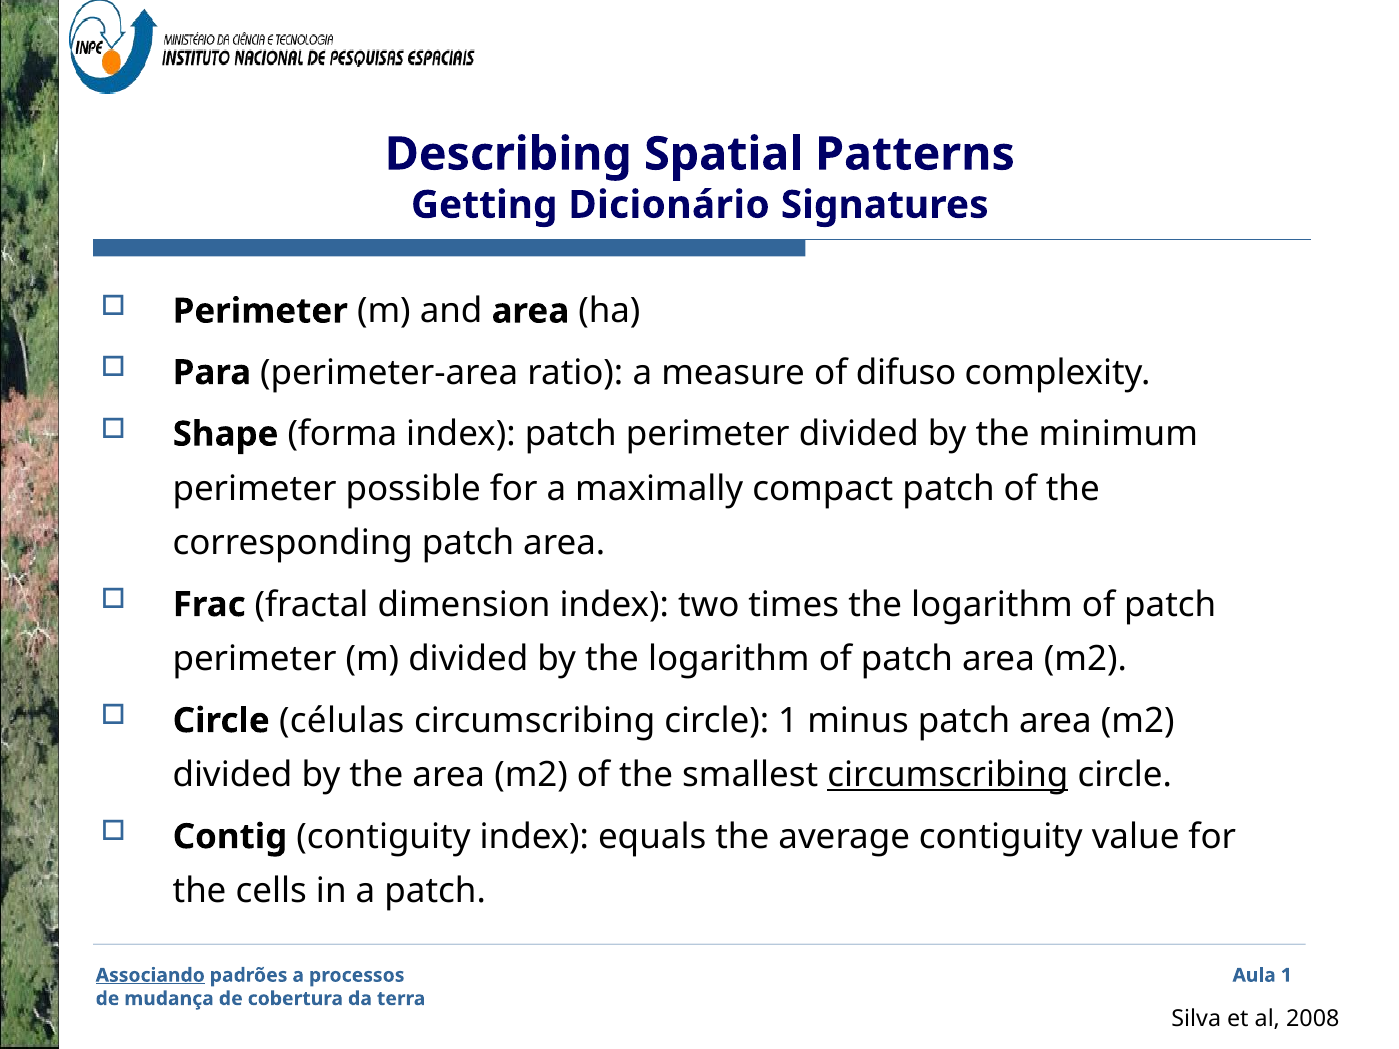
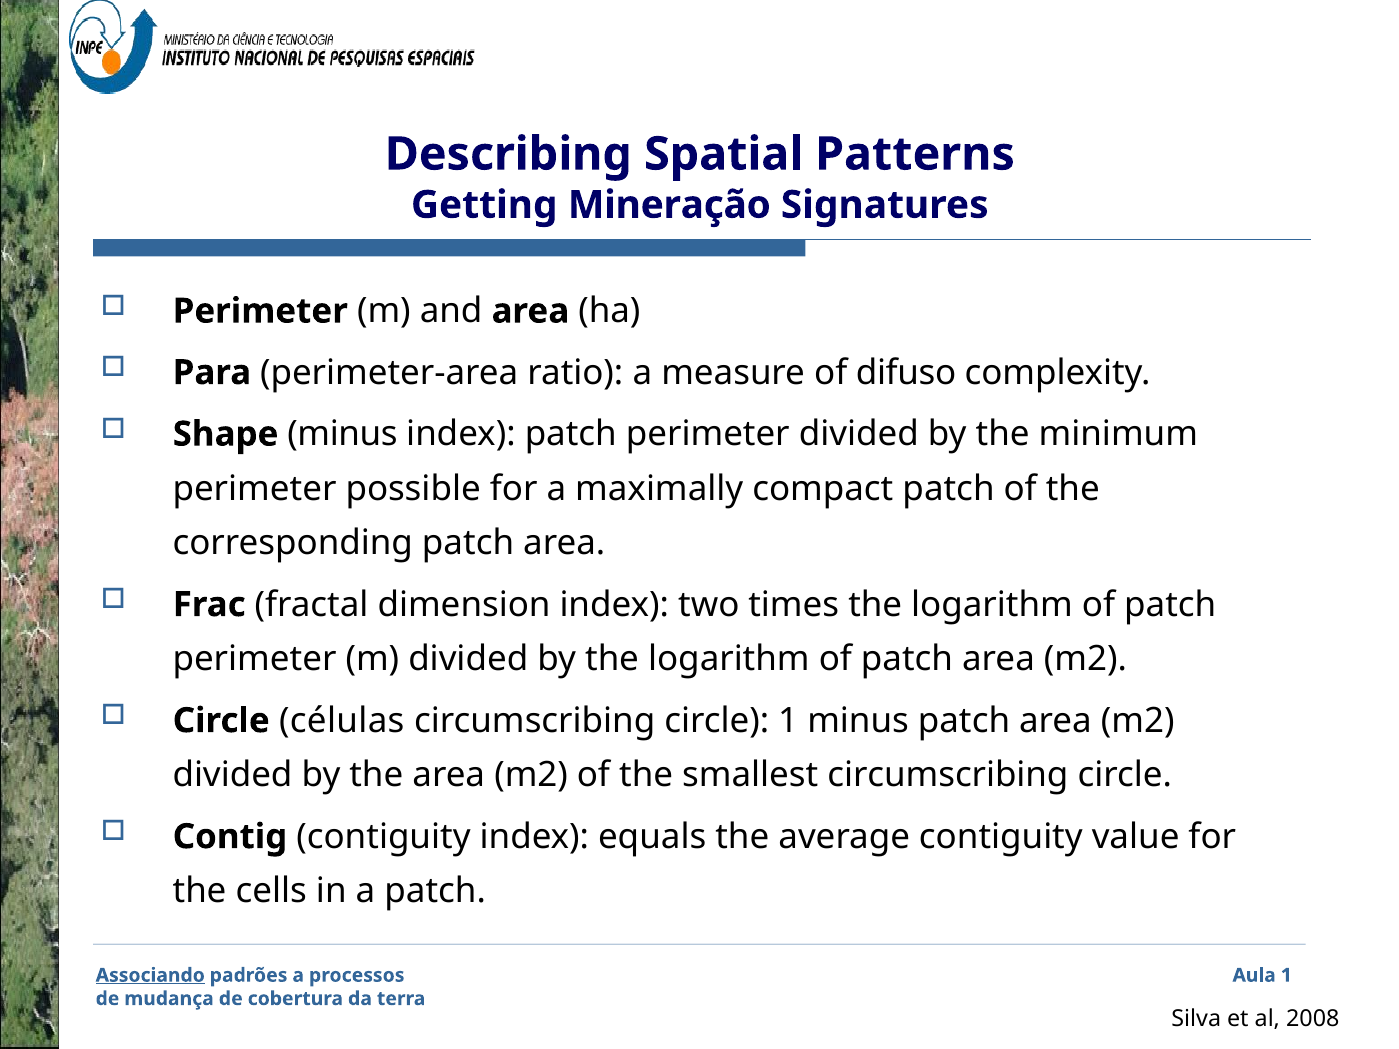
Dicionário: Dicionário -> Mineração
Shape forma: forma -> minus
circumscribing at (948, 775) underline: present -> none
